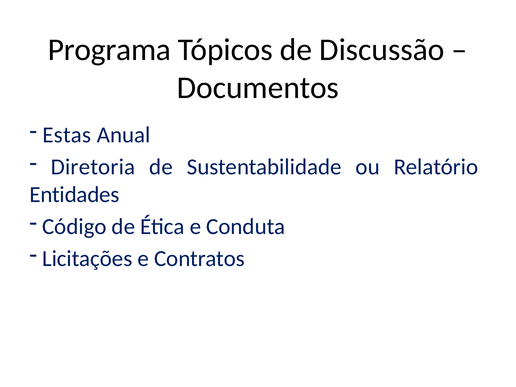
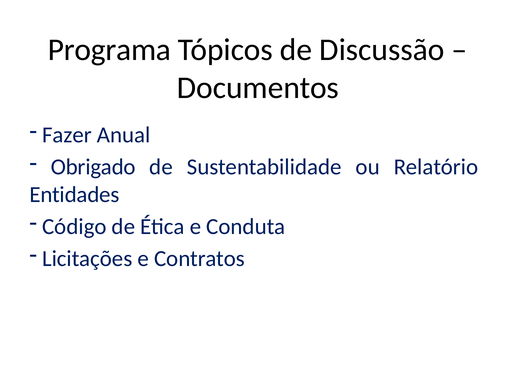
Estas: Estas -> Fazer
Diretoria: Diretoria -> Obrigado
